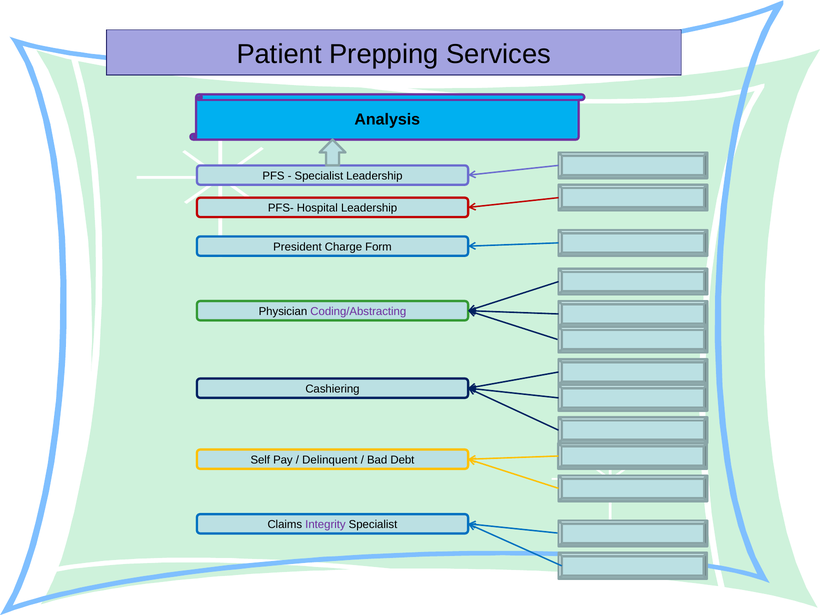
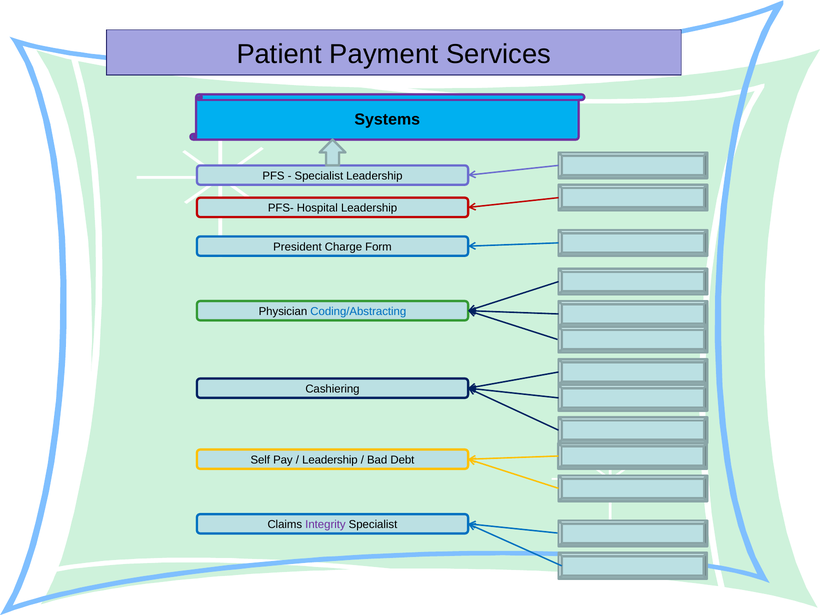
Prepping: Prepping -> Payment
Analysis: Analysis -> Systems
Coding/Abstracting colour: purple -> blue
Delinquent at (330, 460): Delinquent -> Leadership
